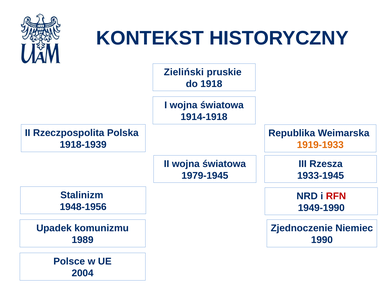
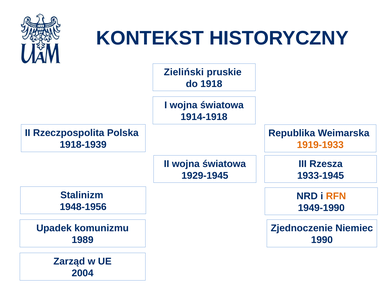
1979-1945: 1979-1945 -> 1929-1945
RFN colour: red -> orange
Polsce: Polsce -> Zarząd
